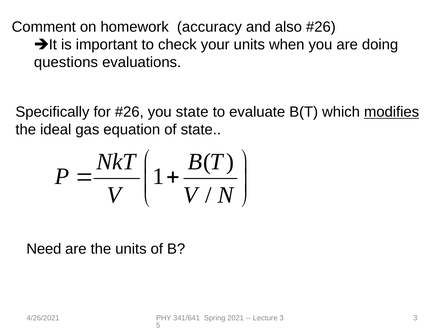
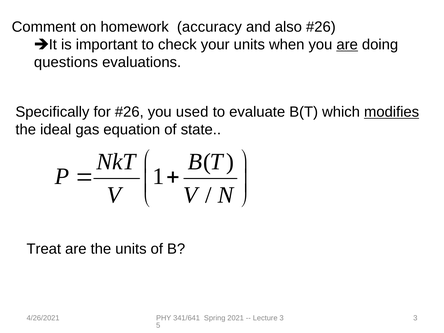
are at (347, 45) underline: none -> present
you state: state -> used
Need: Need -> Treat
